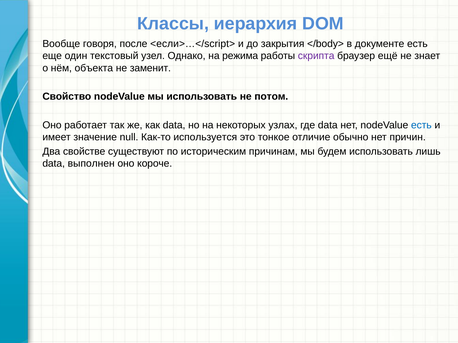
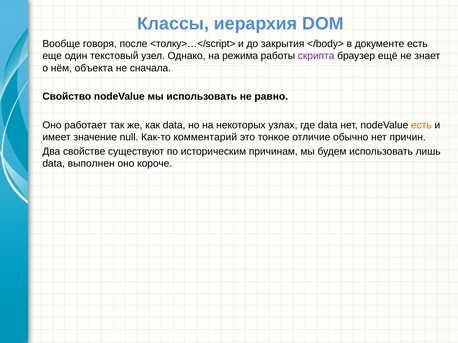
<если>…</script>: <если>…</script> -> <толку>…</script>
заменит: заменит -> сначала
потом: потом -> равно
есть at (421, 125) colour: blue -> orange
используется: используется -> комментарий
